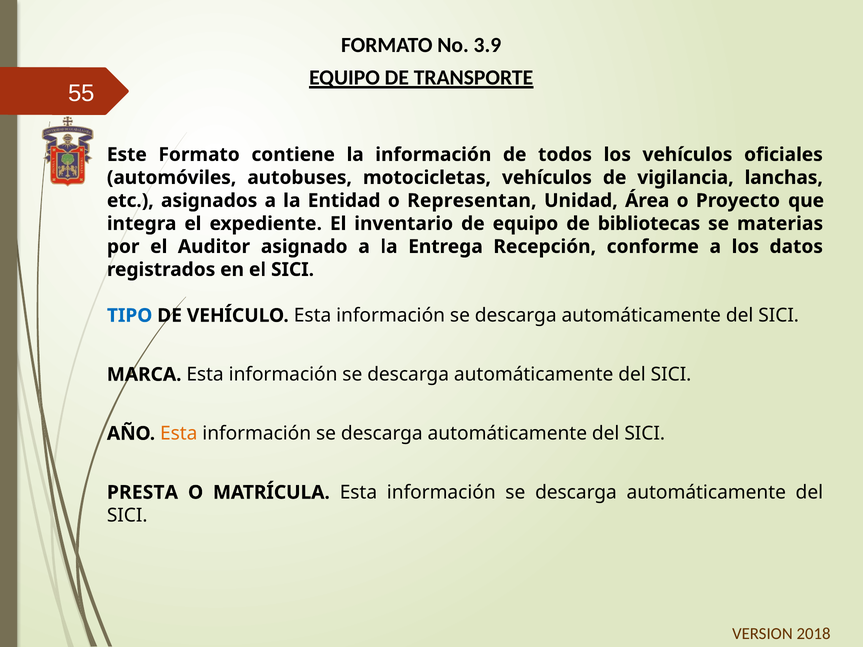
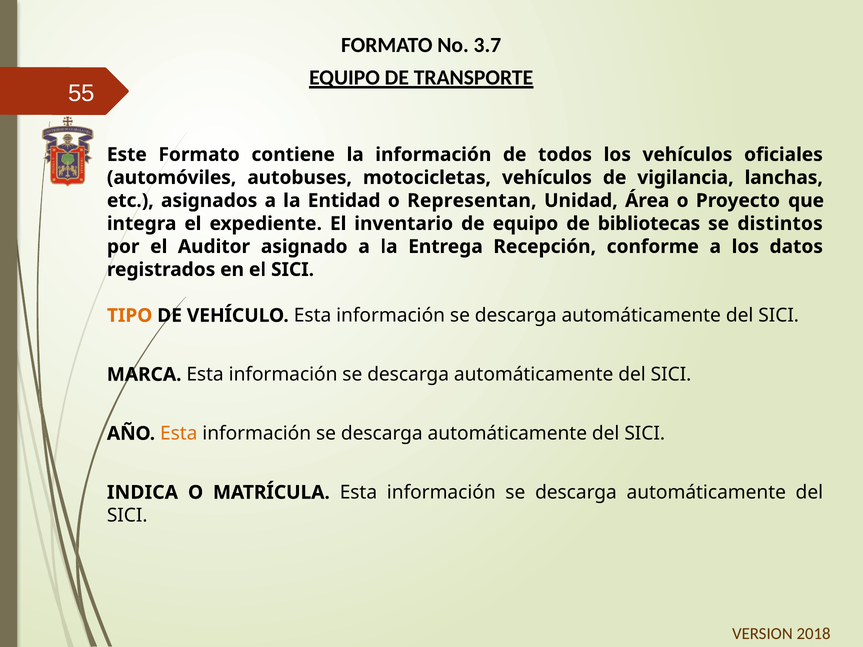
3.9: 3.9 -> 3.7
materias: materias -> distintos
TIPO colour: blue -> orange
PRESTA: PRESTA -> INDICA
